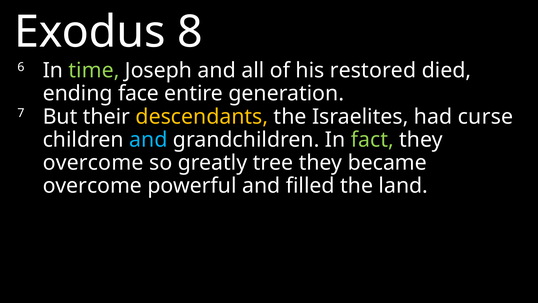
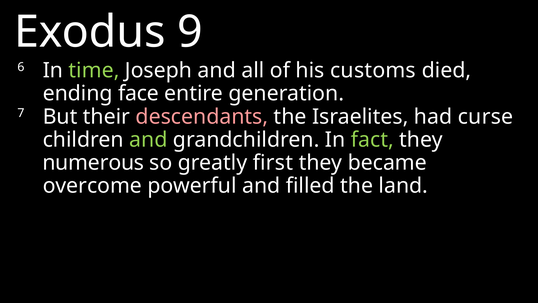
8: 8 -> 9
restored: restored -> customs
descendants colour: yellow -> pink
and at (148, 139) colour: light blue -> light green
overcome at (93, 163): overcome -> numerous
tree: tree -> first
